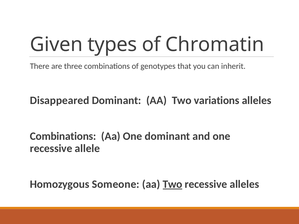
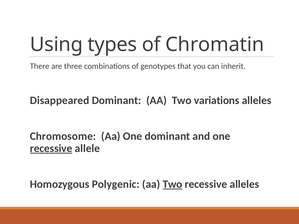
Given: Given -> Using
Combinations at (63, 136): Combinations -> Chromosome
recessive at (51, 149) underline: none -> present
Someone: Someone -> Polygenic
